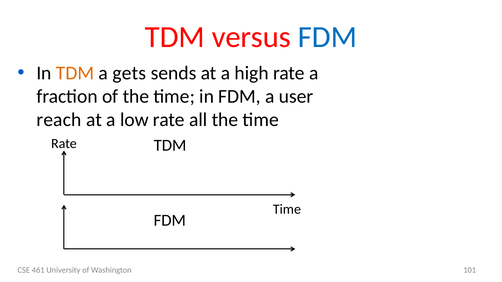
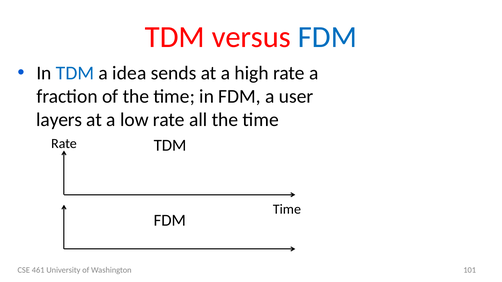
TDM at (75, 73) colour: orange -> blue
gets: gets -> idea
reach: reach -> layers
